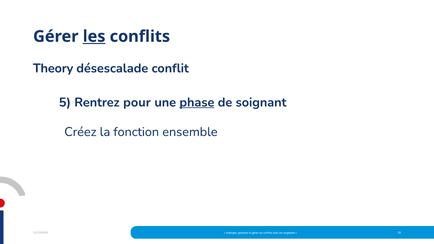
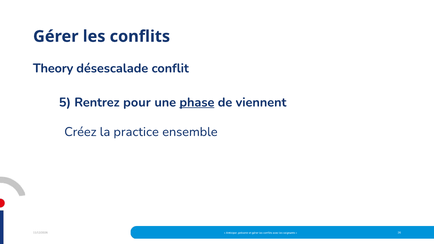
les at (94, 36) underline: present -> none
soignant: soignant -> viennent
fonction: fonction -> practice
